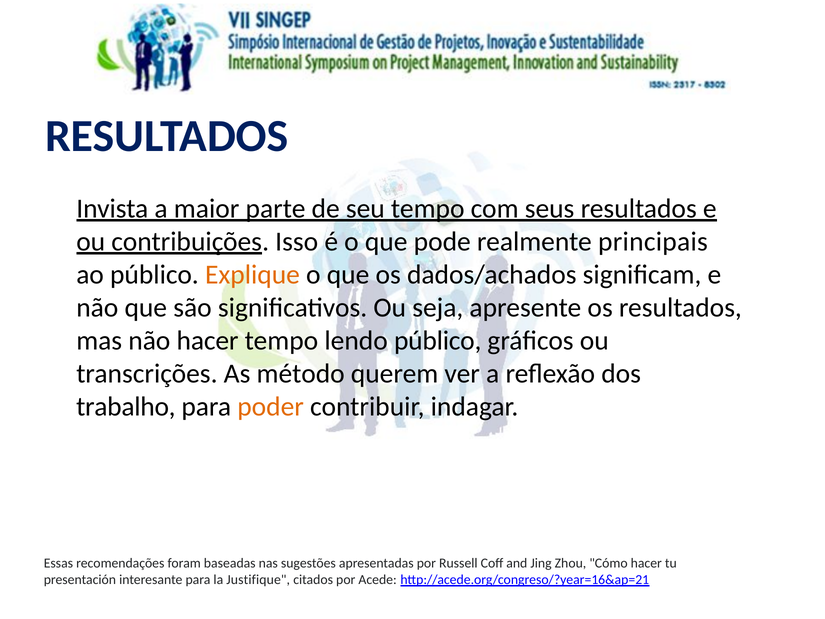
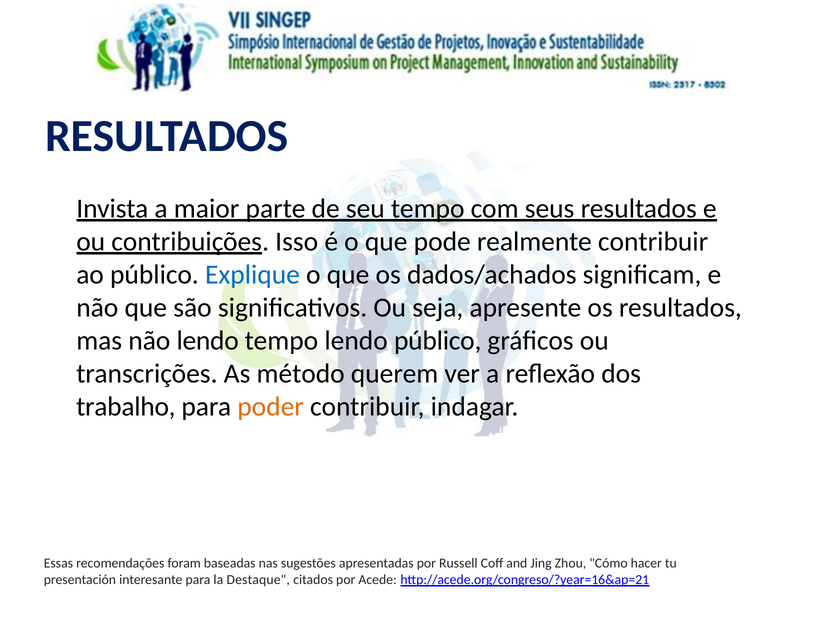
realmente principais: principais -> contribuir
Explique colour: orange -> blue
não hacer: hacer -> lendo
Justifique: Justifique -> Destaque
